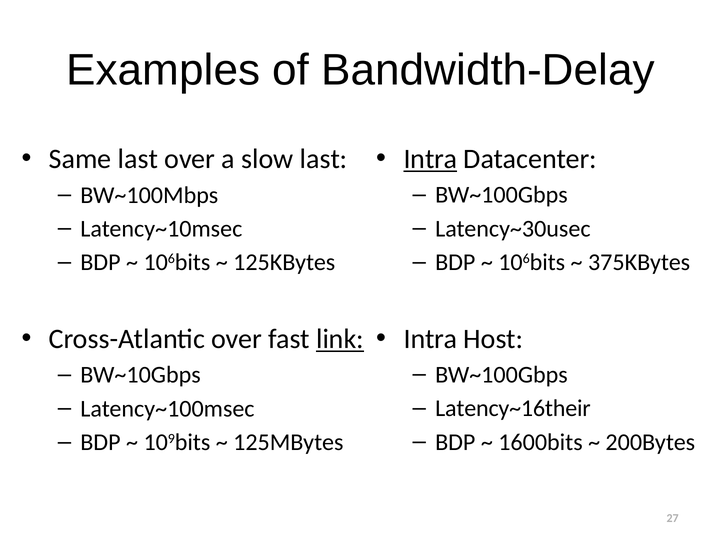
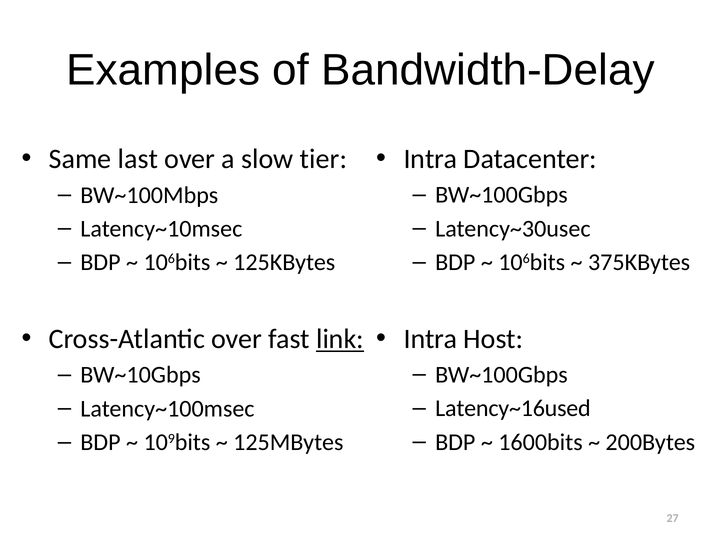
slow last: last -> tier
Intra at (430, 159) underline: present -> none
Latency~16their: Latency~16their -> Latency~16used
